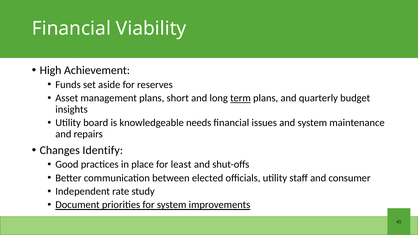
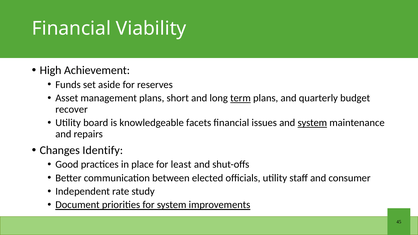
insights: insights -> recover
needs: needs -> facets
system at (312, 123) underline: none -> present
